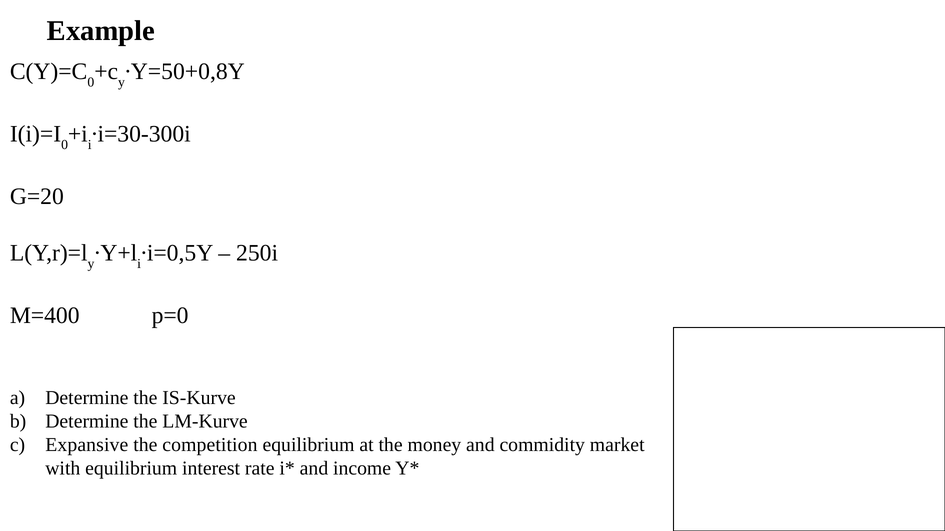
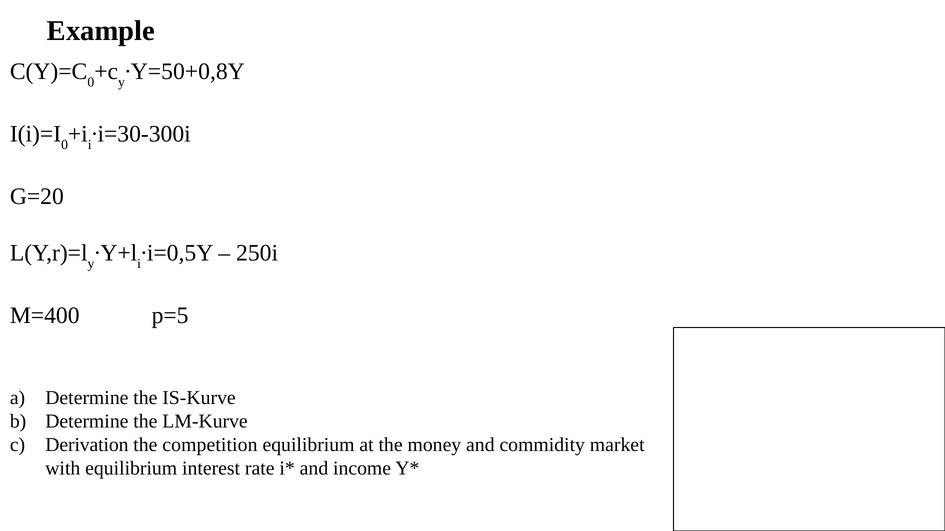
p=0: p=0 -> p=5
Expansive: Expansive -> Derivation
